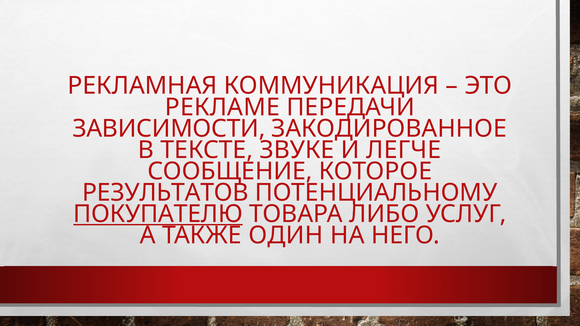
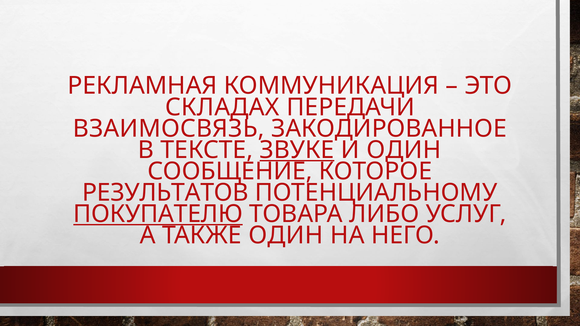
РЕКЛАМЕ: РЕКЛАМЕ -> СКЛАДАХ
ЗАВИСИМОСТИ: ЗАВИСИМОСТИ -> ВЗАИМОСВЯЗЬ
ЗВУКЕ underline: none -> present
И ЛЕГЧЕ: ЛЕГЧЕ -> ОДИН
